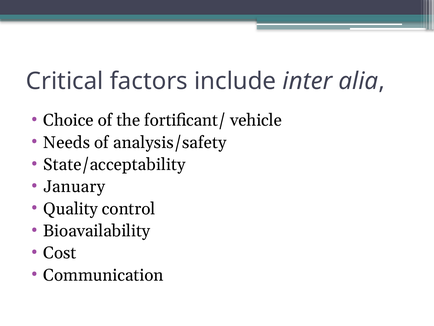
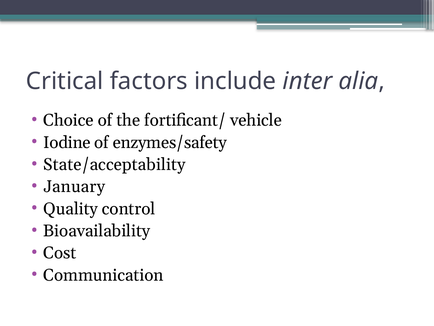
Needs: Needs -> Iodine
analysis/safety: analysis/safety -> enzymes/safety
